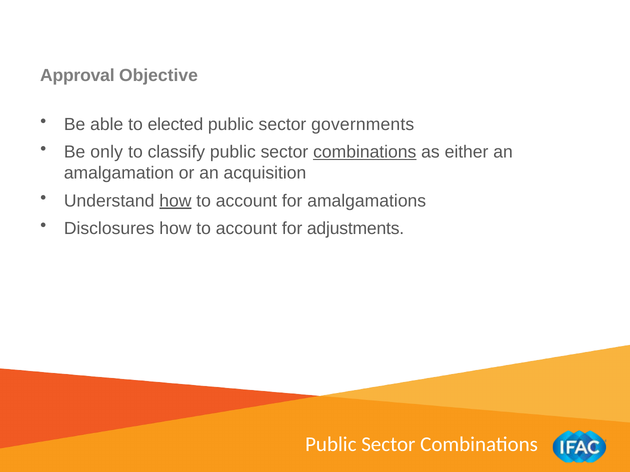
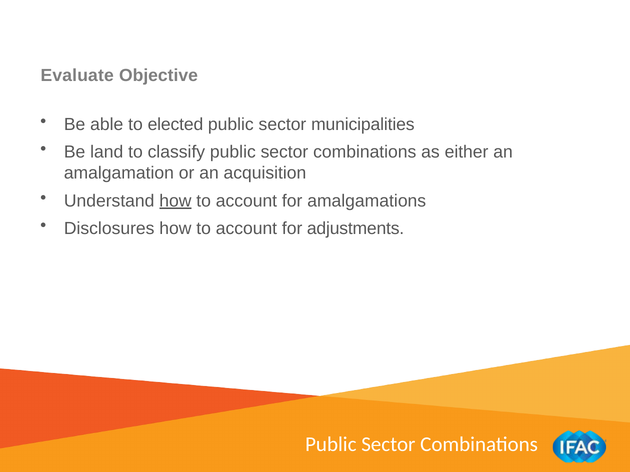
Approval: Approval -> Evaluate
governments: governments -> municipalities
only: only -> land
combinations at (365, 152) underline: present -> none
